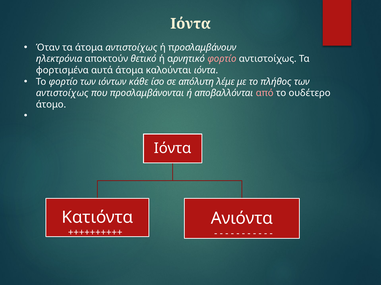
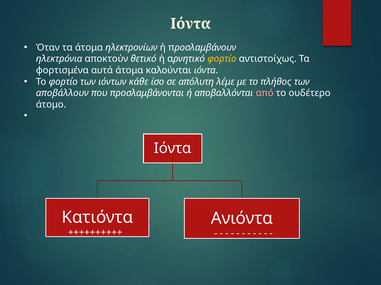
άτομα αντιστοίχως: αντιστοίχως -> ηλεκτρονίων
φορτίο at (222, 59) colour: pink -> yellow
αντιστοίχως at (62, 93): αντιστοίχως -> αποβάλλουν
